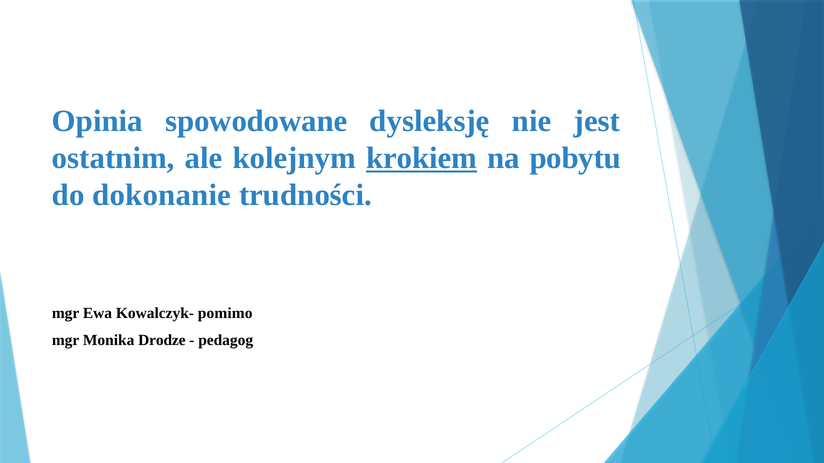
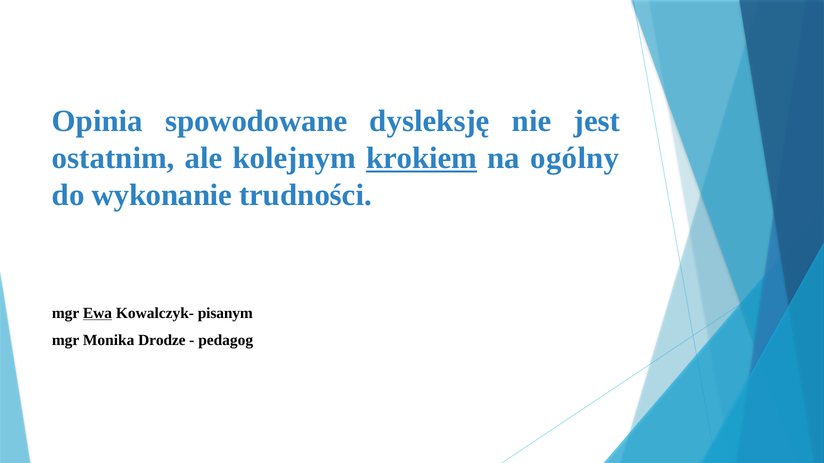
pobytu: pobytu -> ogólny
dokonanie: dokonanie -> wykonanie
Ewa underline: none -> present
pomimo: pomimo -> pisanym
